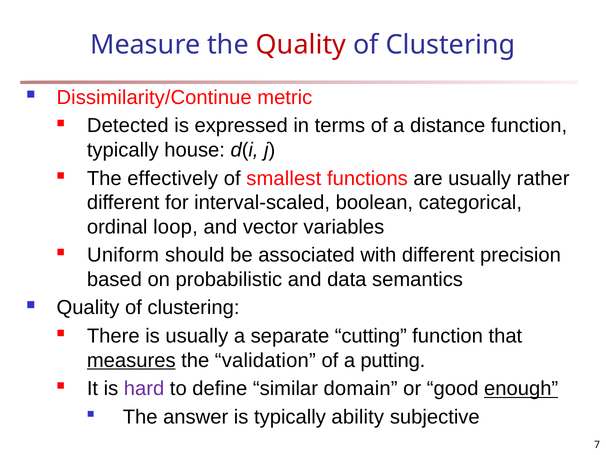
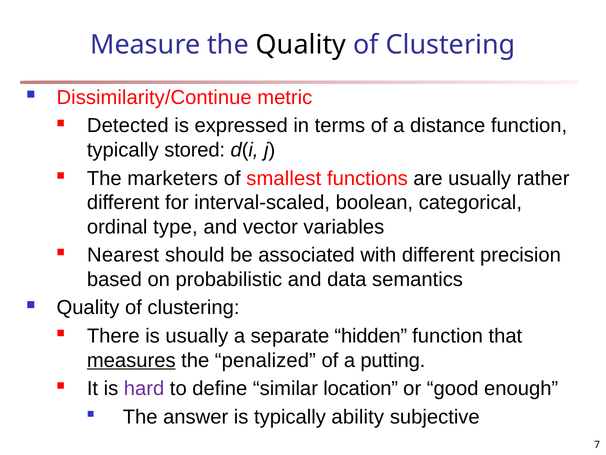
Quality at (301, 45) colour: red -> black
house: house -> stored
effectively: effectively -> marketers
loop: loop -> type
Uniform: Uniform -> Nearest
cutting: cutting -> hidden
validation: validation -> penalized
domain: domain -> location
enough underline: present -> none
